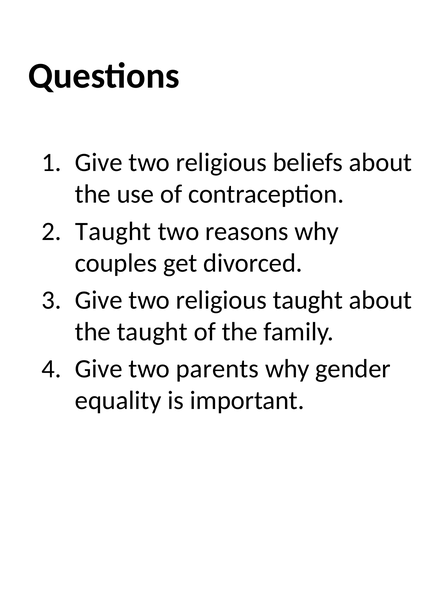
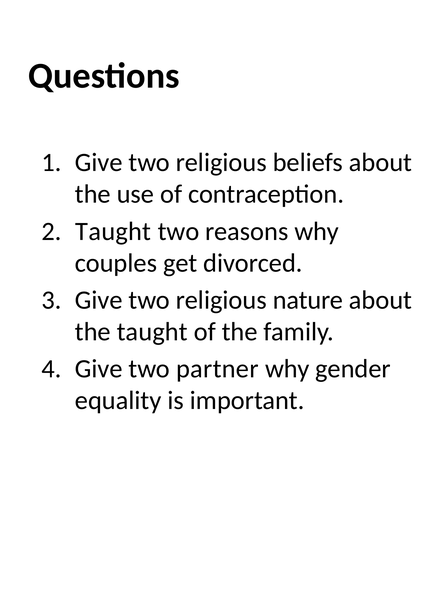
religious taught: taught -> nature
parents: parents -> partner
